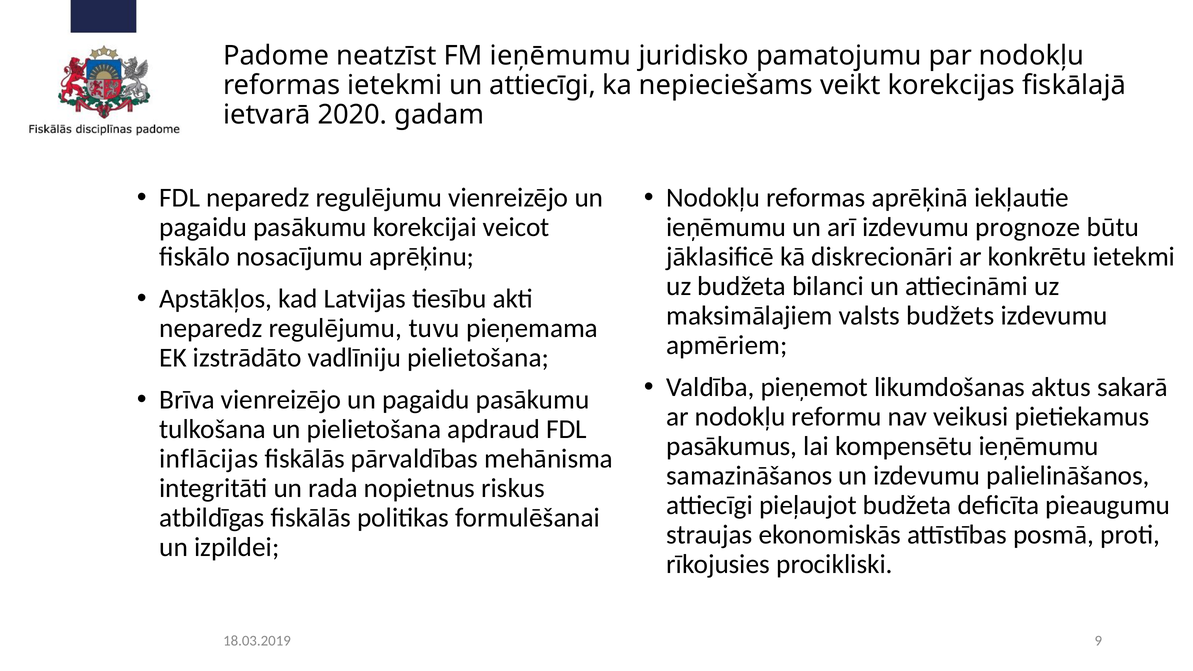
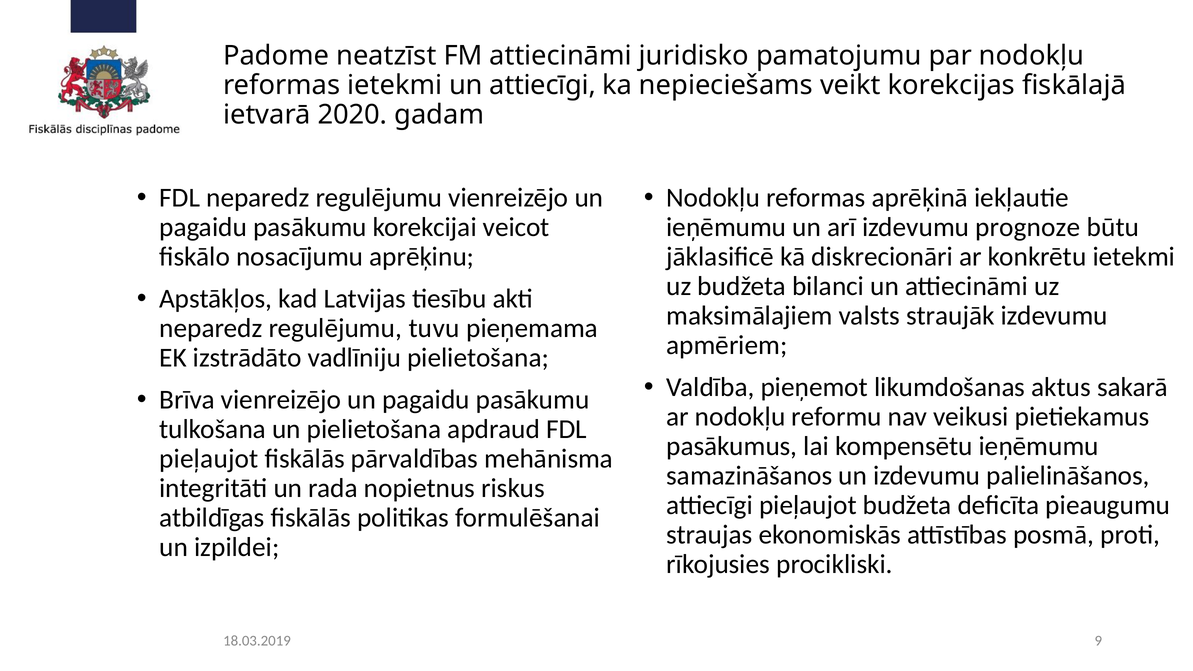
FM ieņēmumu: ieņēmumu -> attiecināmi
budžets: budžets -> straujāk
inflācijas at (209, 459): inflācijas -> pieļaujot
